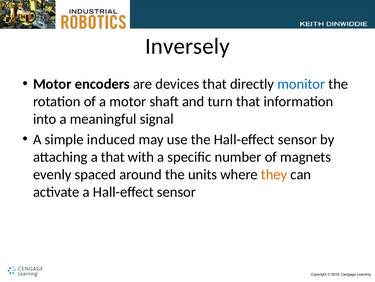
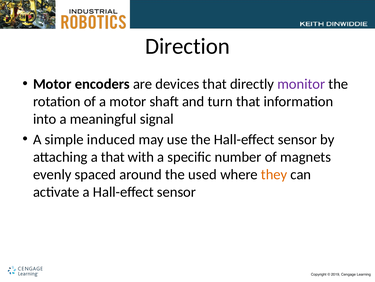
Inversely: Inversely -> Direction
monitor colour: blue -> purple
units: units -> used
